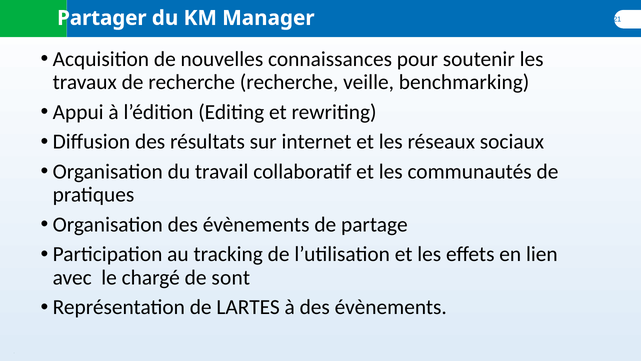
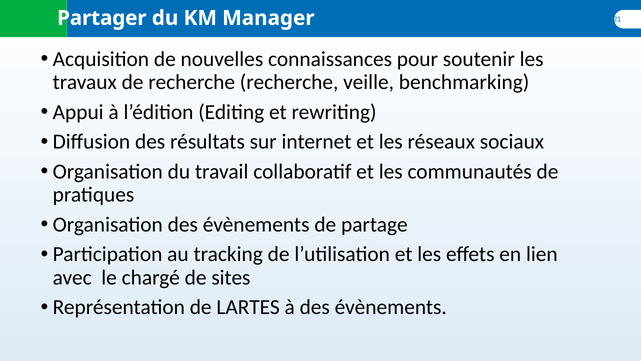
sont: sont -> sites
